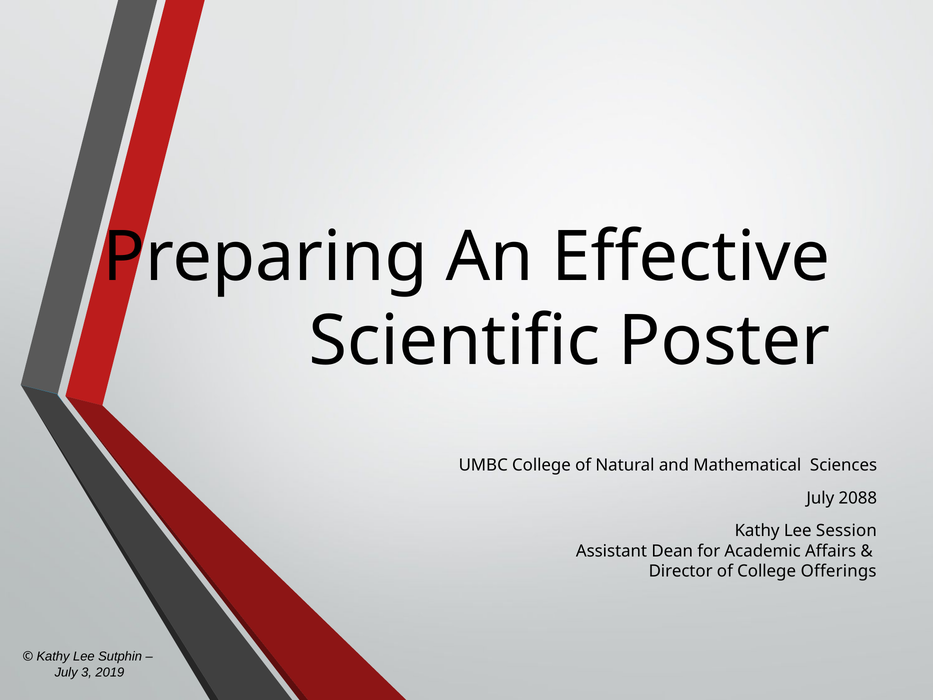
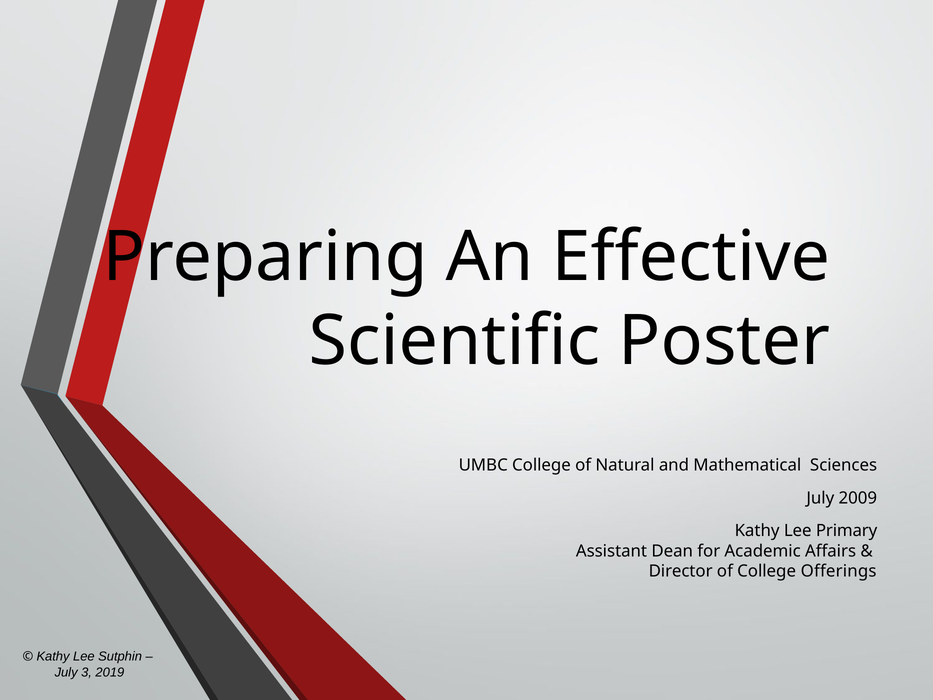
2088: 2088 -> 2009
Session: Session -> Primary
